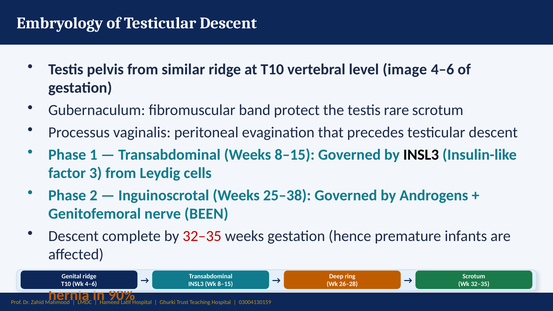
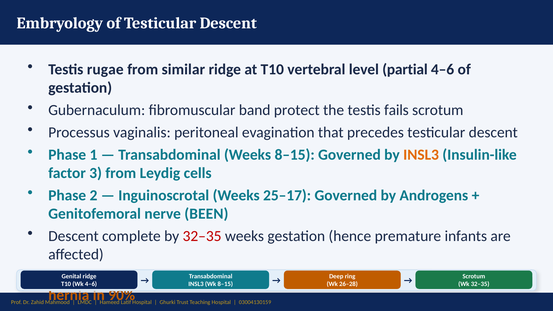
pelvis: pelvis -> rugae
image: image -> partial
rare: rare -> fails
INSL3 at (421, 155) colour: black -> orange
25–38: 25–38 -> 25–17
